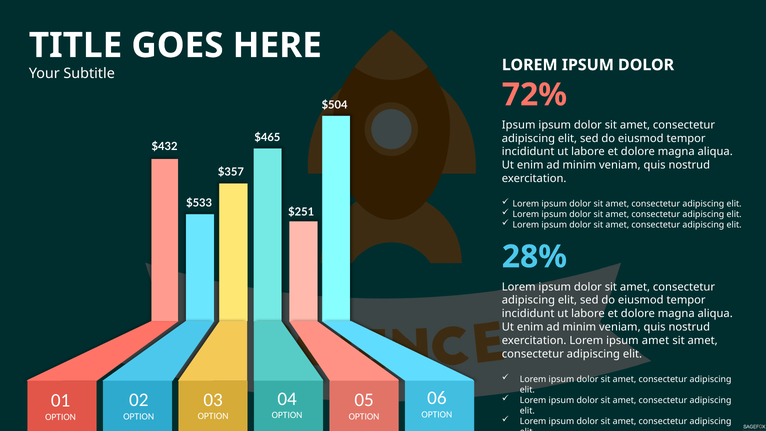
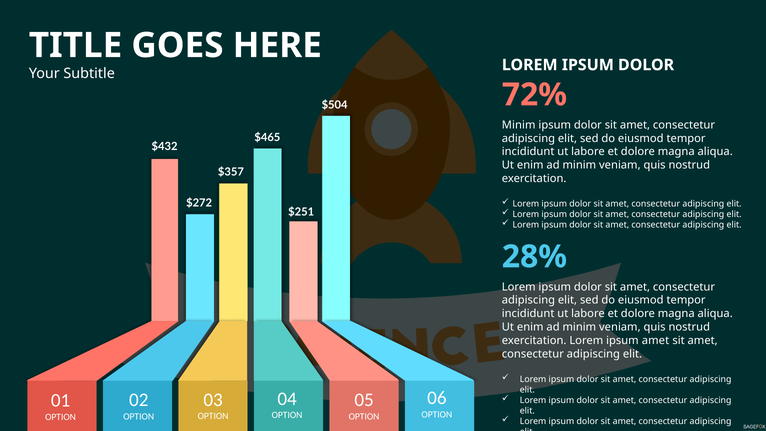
Ipsum at (519, 125): Ipsum -> Minim
$533: $533 -> $272
